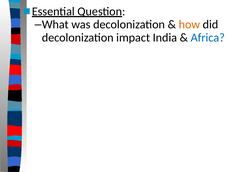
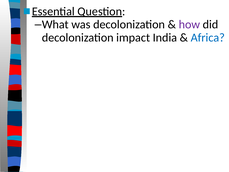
how colour: orange -> purple
